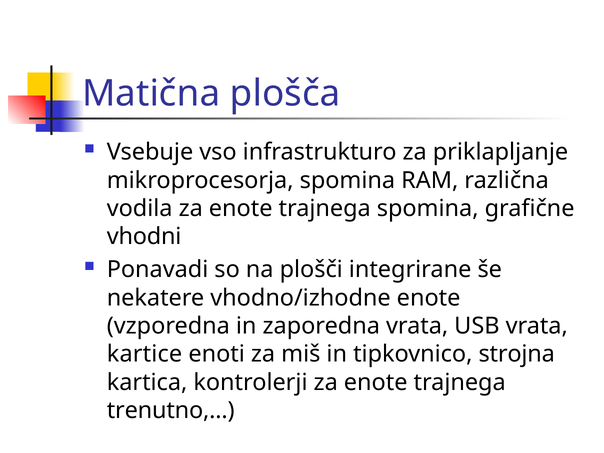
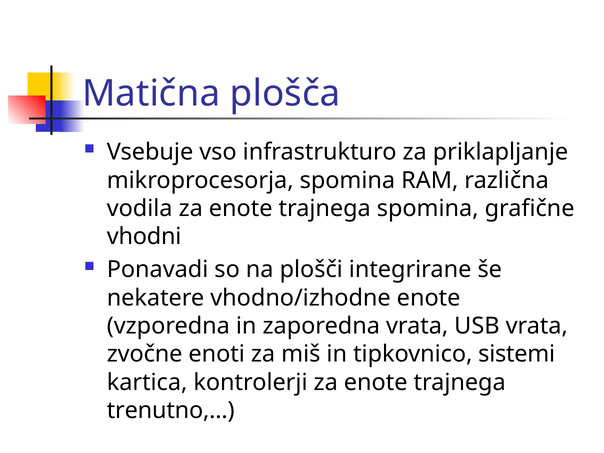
kartice: kartice -> zvočne
strojna: strojna -> sistemi
